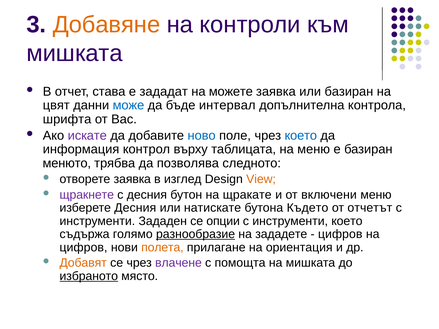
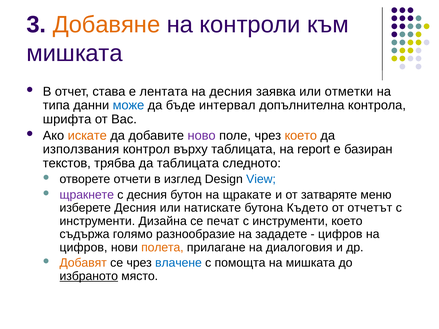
зададат: зададат -> лентата
на можете: можете -> десния
или базиран: базиран -> отметки
цвят: цвят -> типа
искате colour: purple -> orange
ново colour: blue -> purple
което at (301, 136) colour: blue -> orange
информация: информация -> използвания
на меню: меню -> report
менюто: менюто -> текстов
да позволява: позволява -> таблицата
отворете заявка: заявка -> отчети
View colour: orange -> blue
включени: включени -> затваряте
Зададен: Зададен -> Дизайна
опции: опции -> печат
разнообразие underline: present -> none
ориентация: ориентация -> диалоговия
влачене colour: purple -> blue
